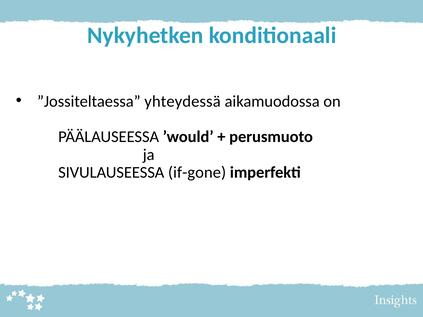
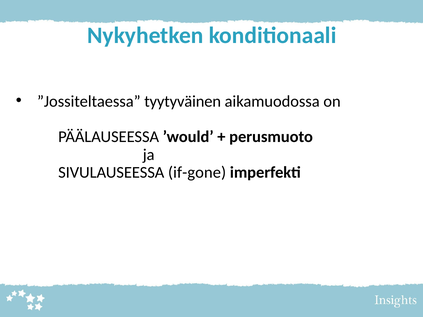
yhteydessä: yhteydessä -> tyytyväinen
